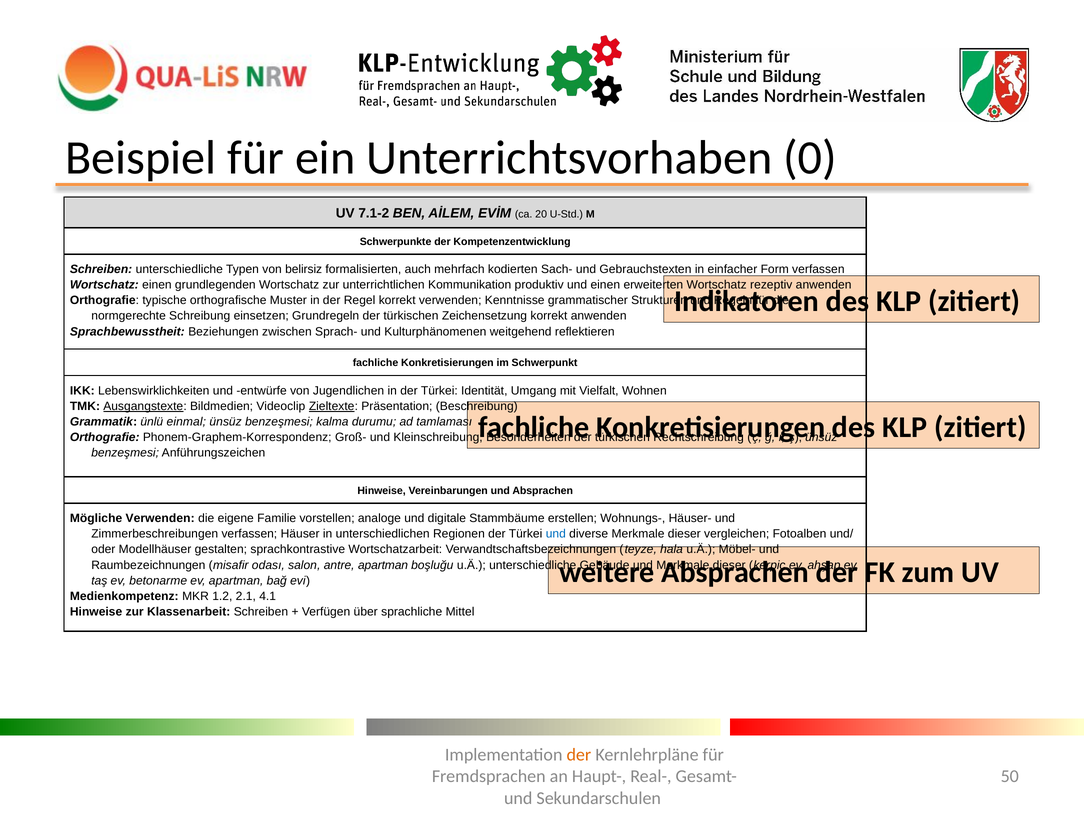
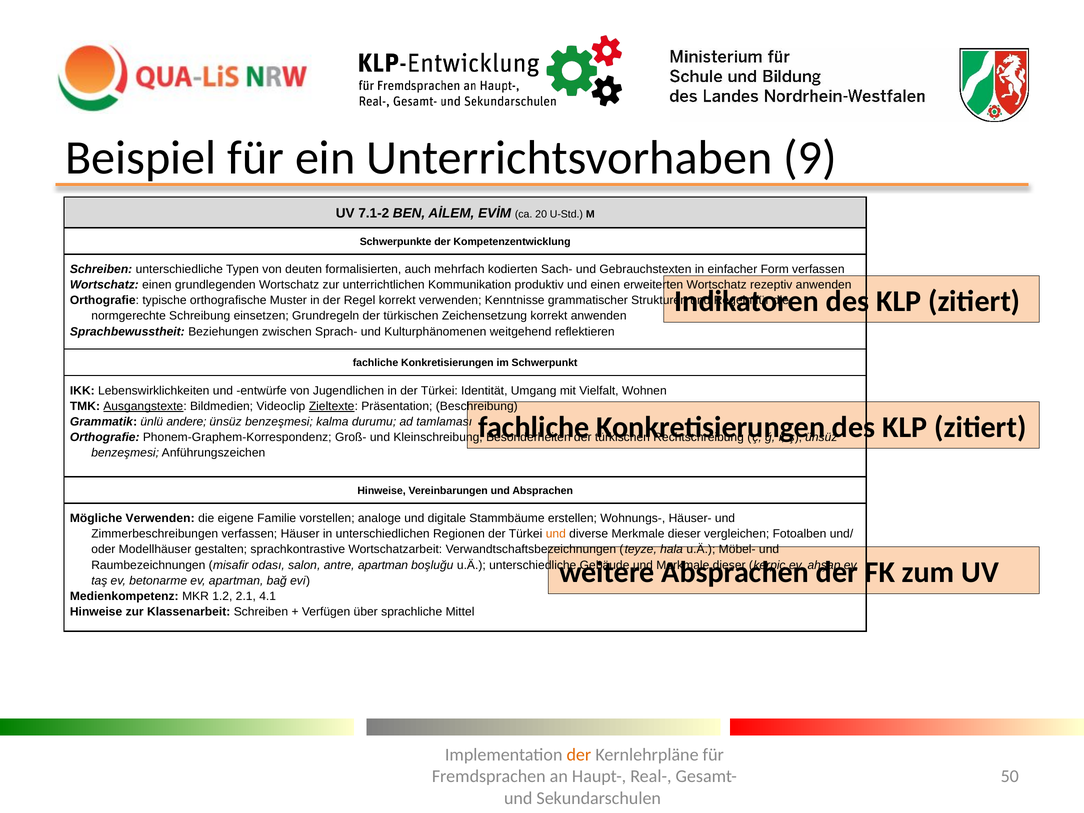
0: 0 -> 9
belirsiz: belirsiz -> deuten
einmal: einmal -> andere
und at (556, 534) colour: blue -> orange
